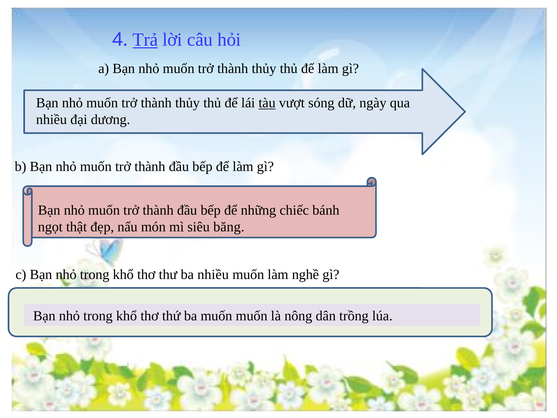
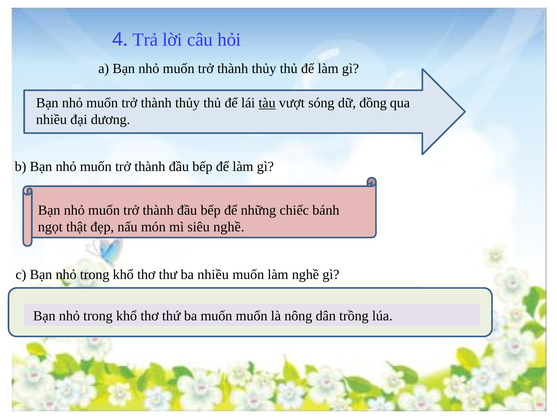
Trả underline: present -> none
ngày: ngày -> đồng
siêu băng: băng -> nghề
